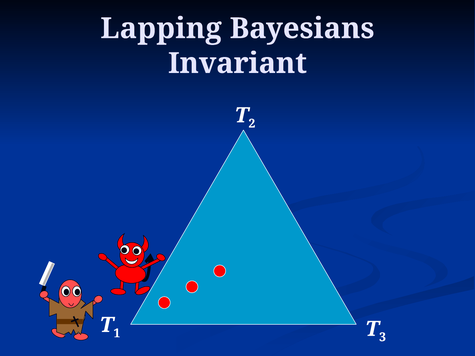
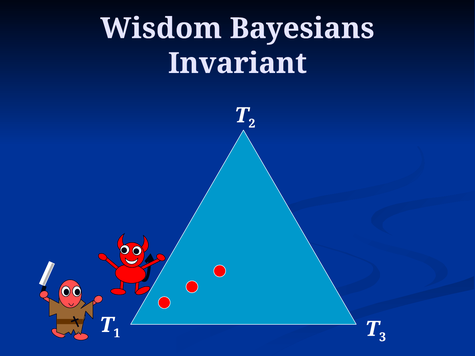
Lapping: Lapping -> Wisdom
